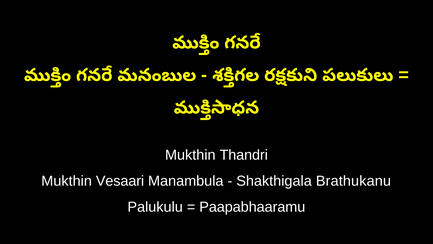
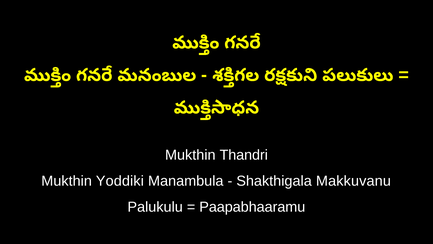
Vesaari: Vesaari -> Yoddiki
Brathukanu: Brathukanu -> Makkuvanu
